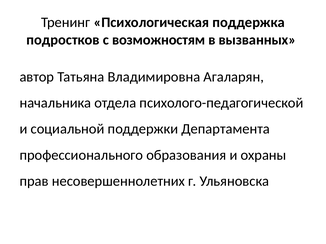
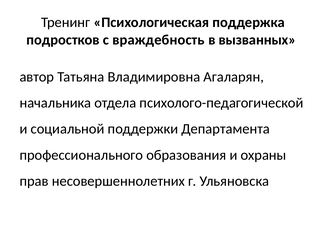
возможностям: возможностям -> враждебность
